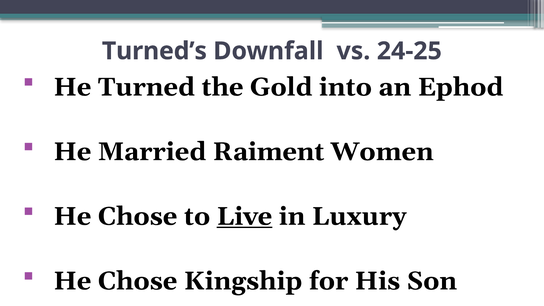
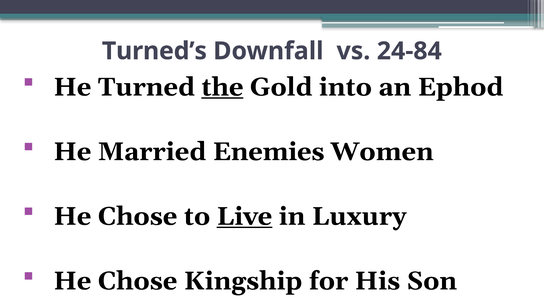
24-25: 24-25 -> 24-84
the underline: none -> present
Raiment: Raiment -> Enemies
